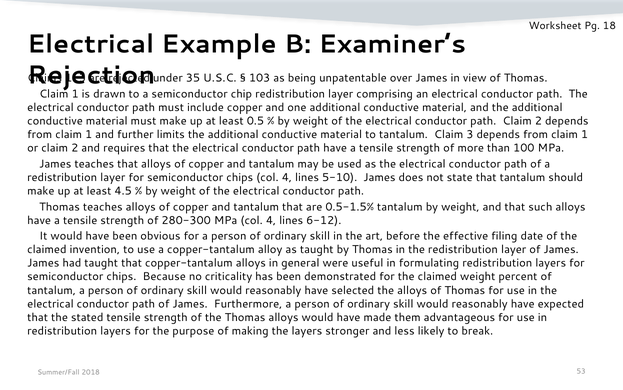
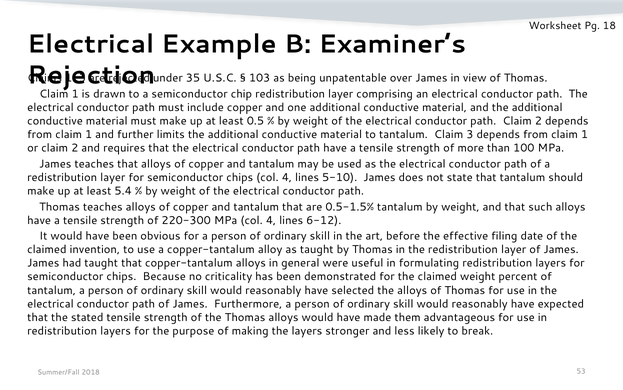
4.5: 4.5 -> 5.4
280-300: 280-300 -> 220-300
